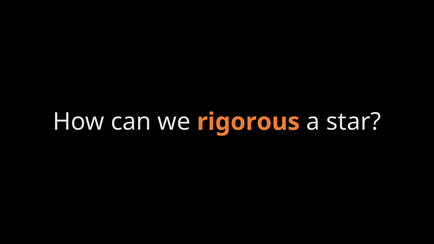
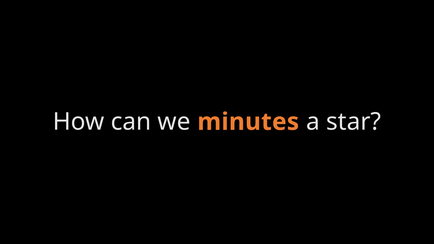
rigorous: rigorous -> minutes
